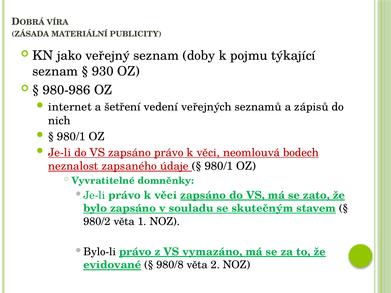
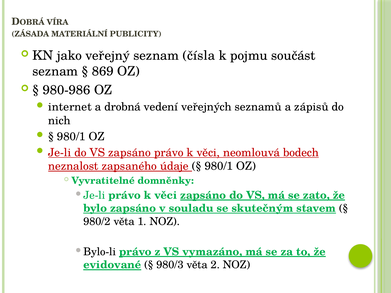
doby: doby -> čísla
týkající: týkající -> součást
930: 930 -> 869
šetření: šetření -> drobná
980/8: 980/8 -> 980/3
